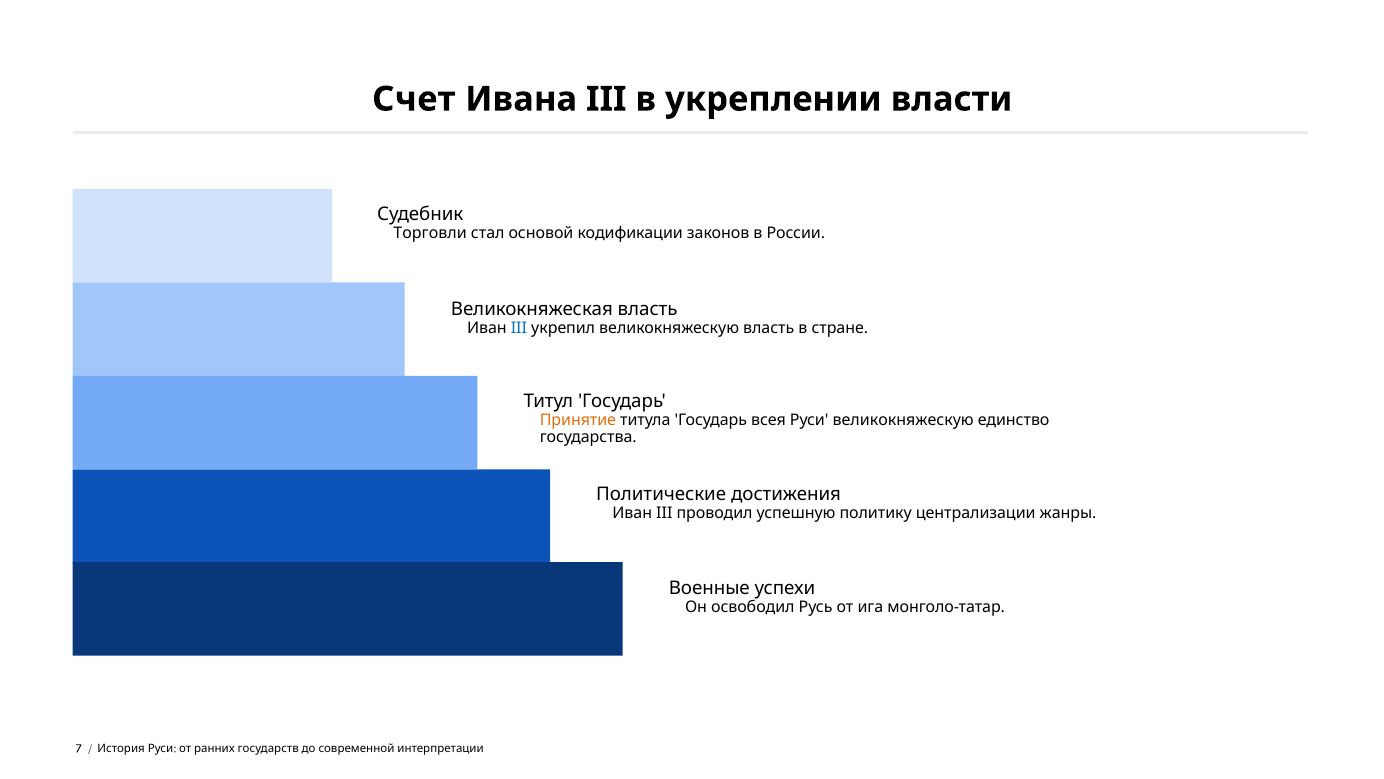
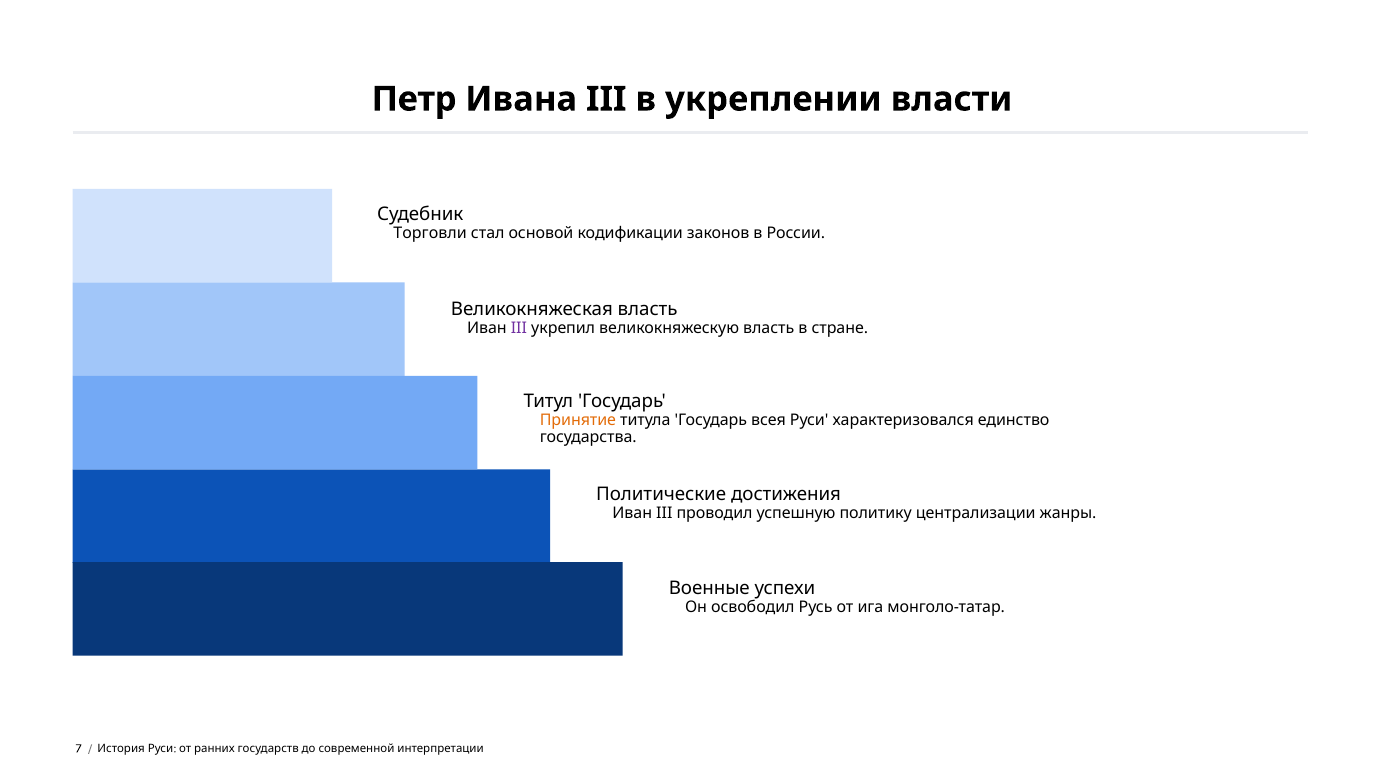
Счет: Счет -> Петр
III at (519, 328) colour: blue -> purple
Руси великокняжескую: великокняжескую -> характеризовался
